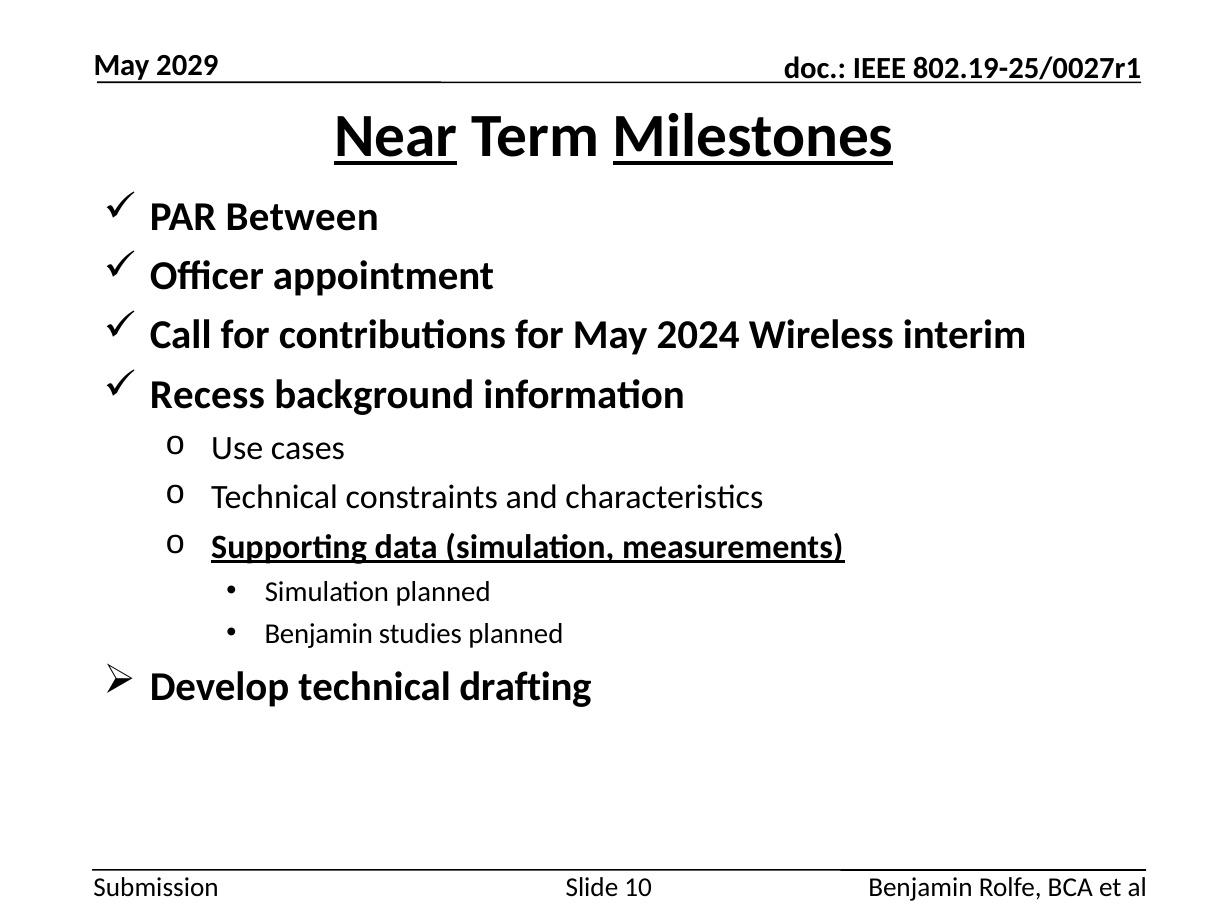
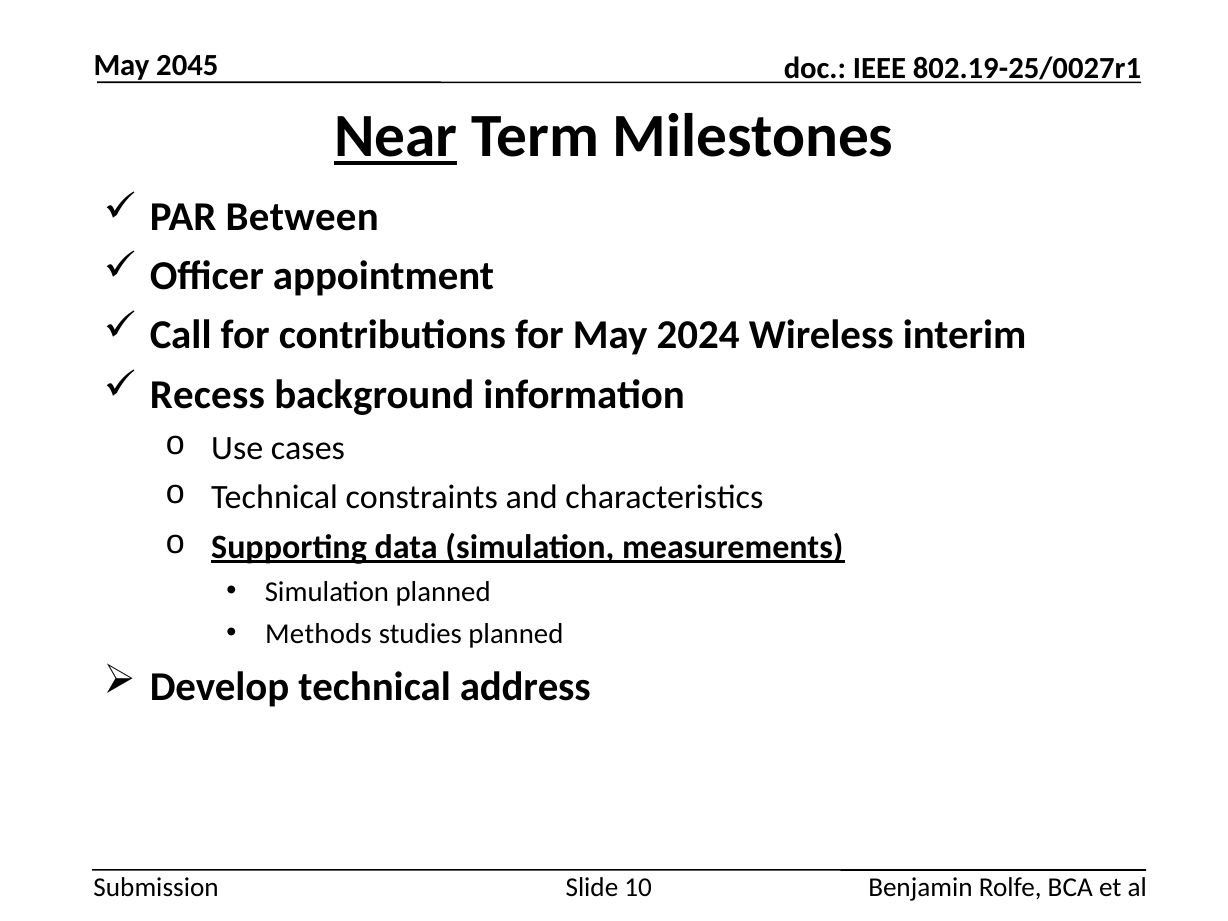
2029: 2029 -> 2045
Milestones underline: present -> none
Benjamin at (319, 634): Benjamin -> Methods
drafting: drafting -> address
